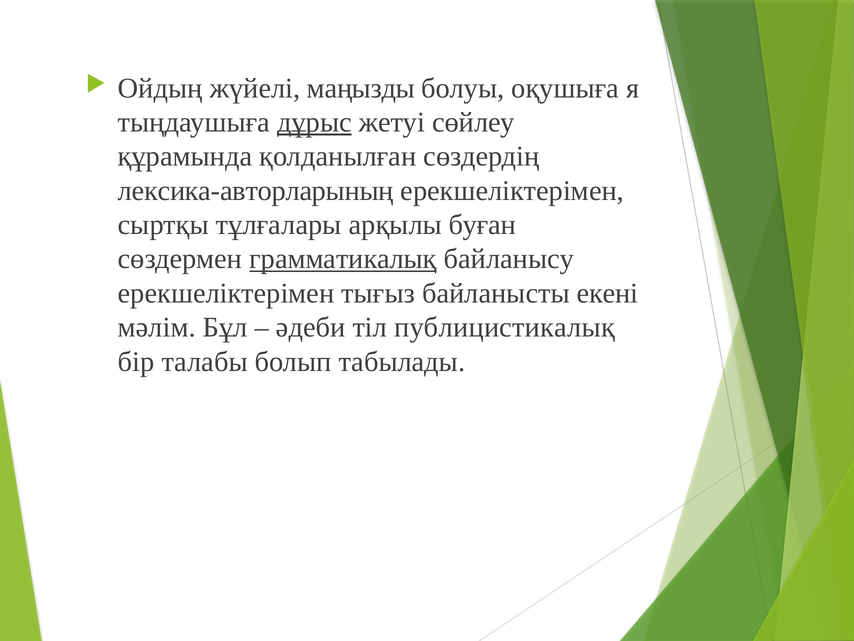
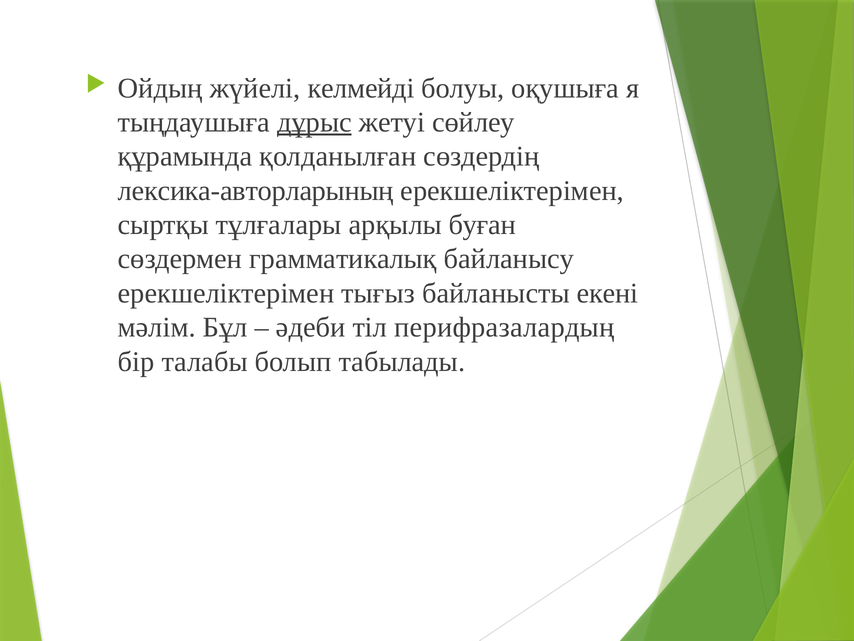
маңызды: маңызды -> келмейді
грамматикалық underline: present -> none
публицистикалық: публицистикалық -> перифразалардың
